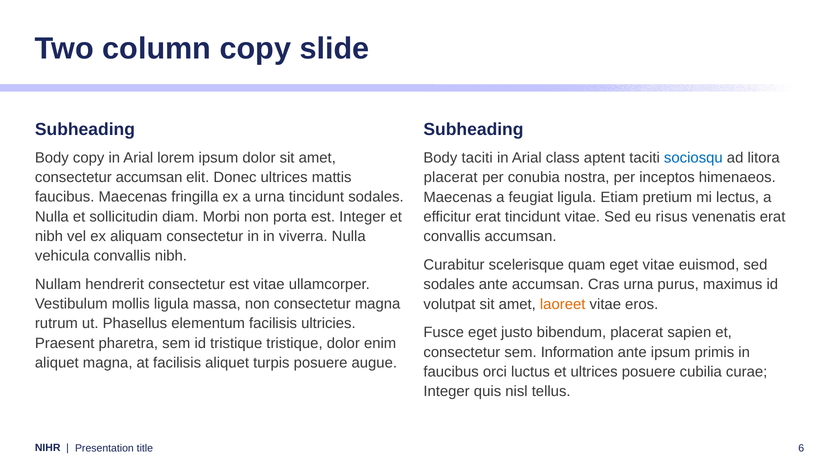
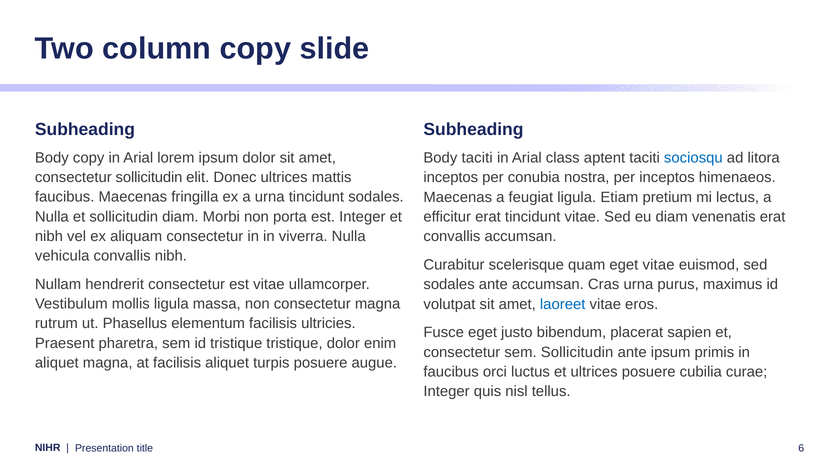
consectetur accumsan: accumsan -> sollicitudin
placerat at (451, 177): placerat -> inceptos
eu risus: risus -> diam
laoreet colour: orange -> blue
sem Information: Information -> Sollicitudin
